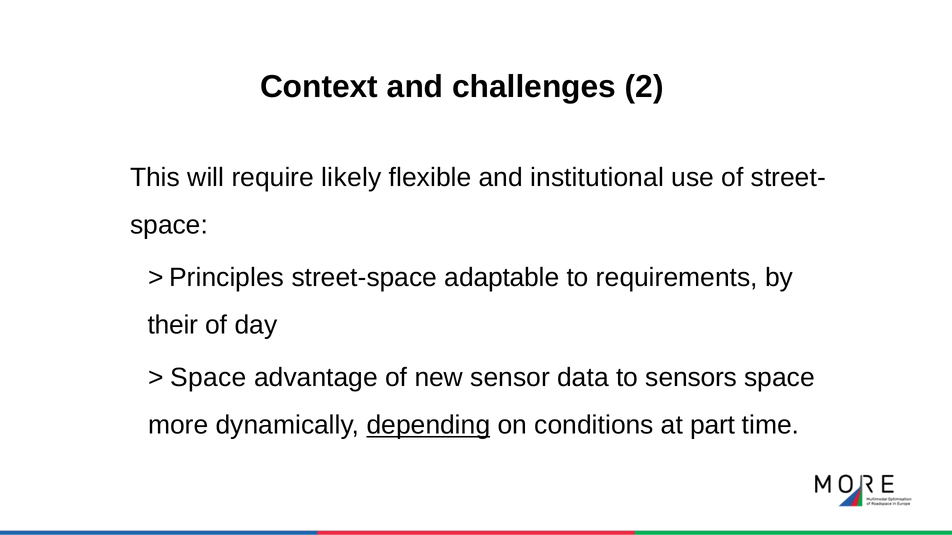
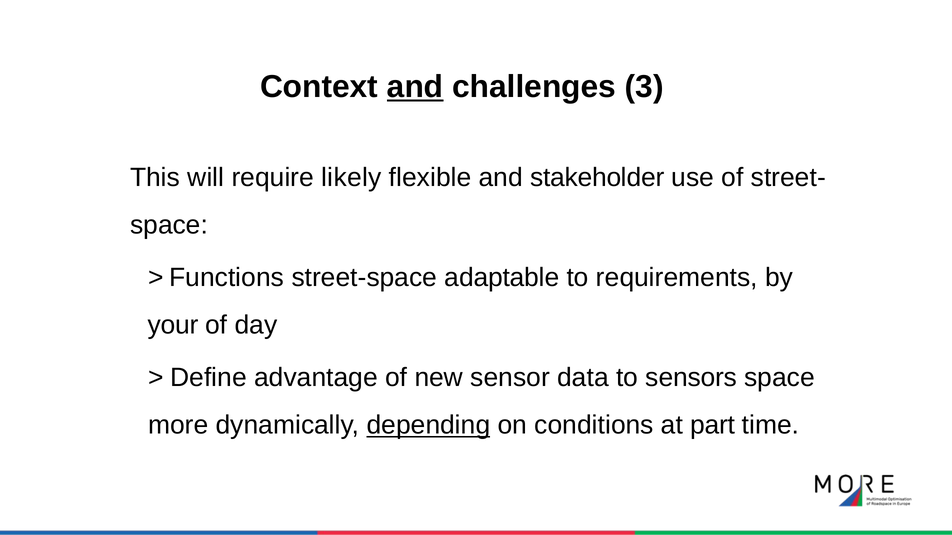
and at (415, 87) underline: none -> present
2: 2 -> 3
institutional: institutional -> stakeholder
Principles: Principles -> Functions
their: their -> your
Space at (208, 378): Space -> Define
